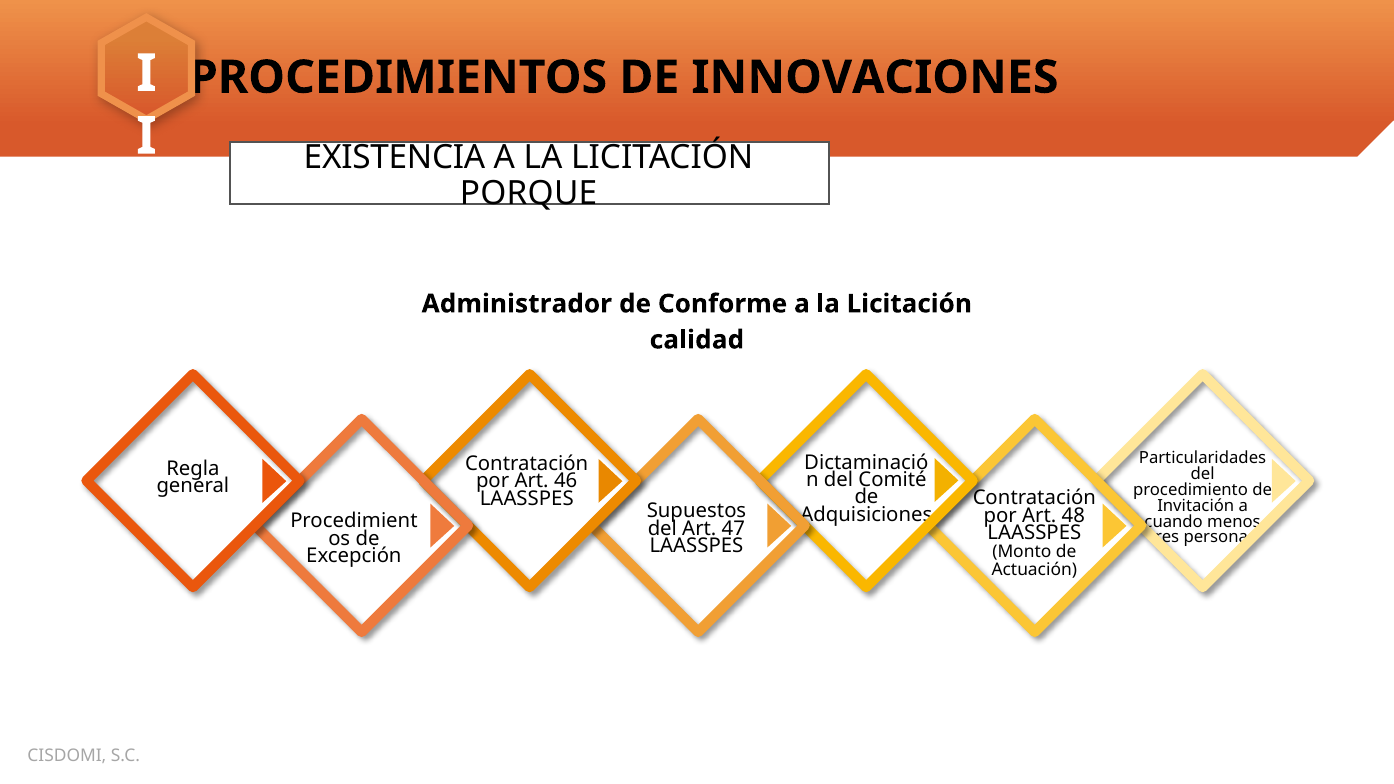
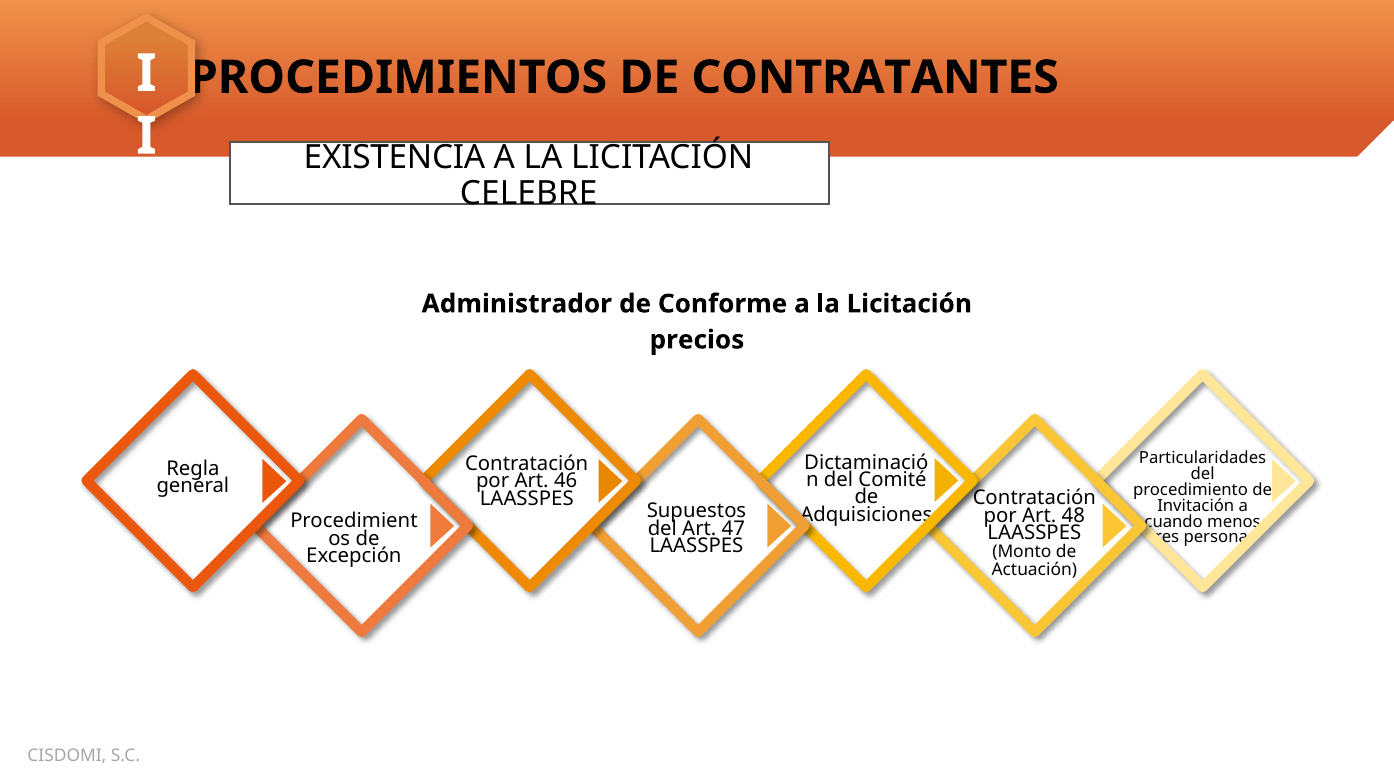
INNOVACIONES: INNOVACIONES -> CONTRATANTES
PORQUE: PORQUE -> CELEBRE
calidad: calidad -> precios
